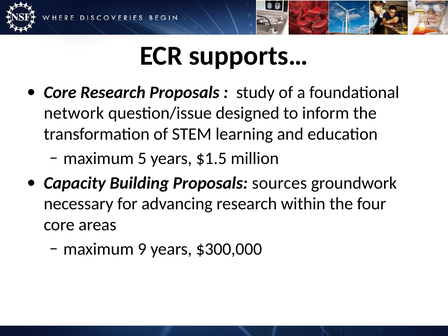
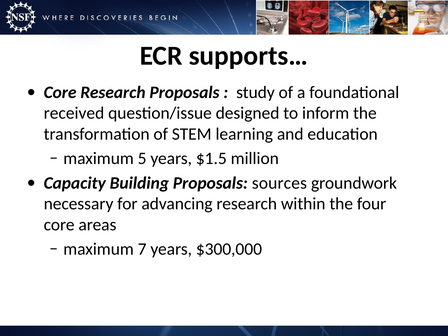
network: network -> received
9: 9 -> 7
